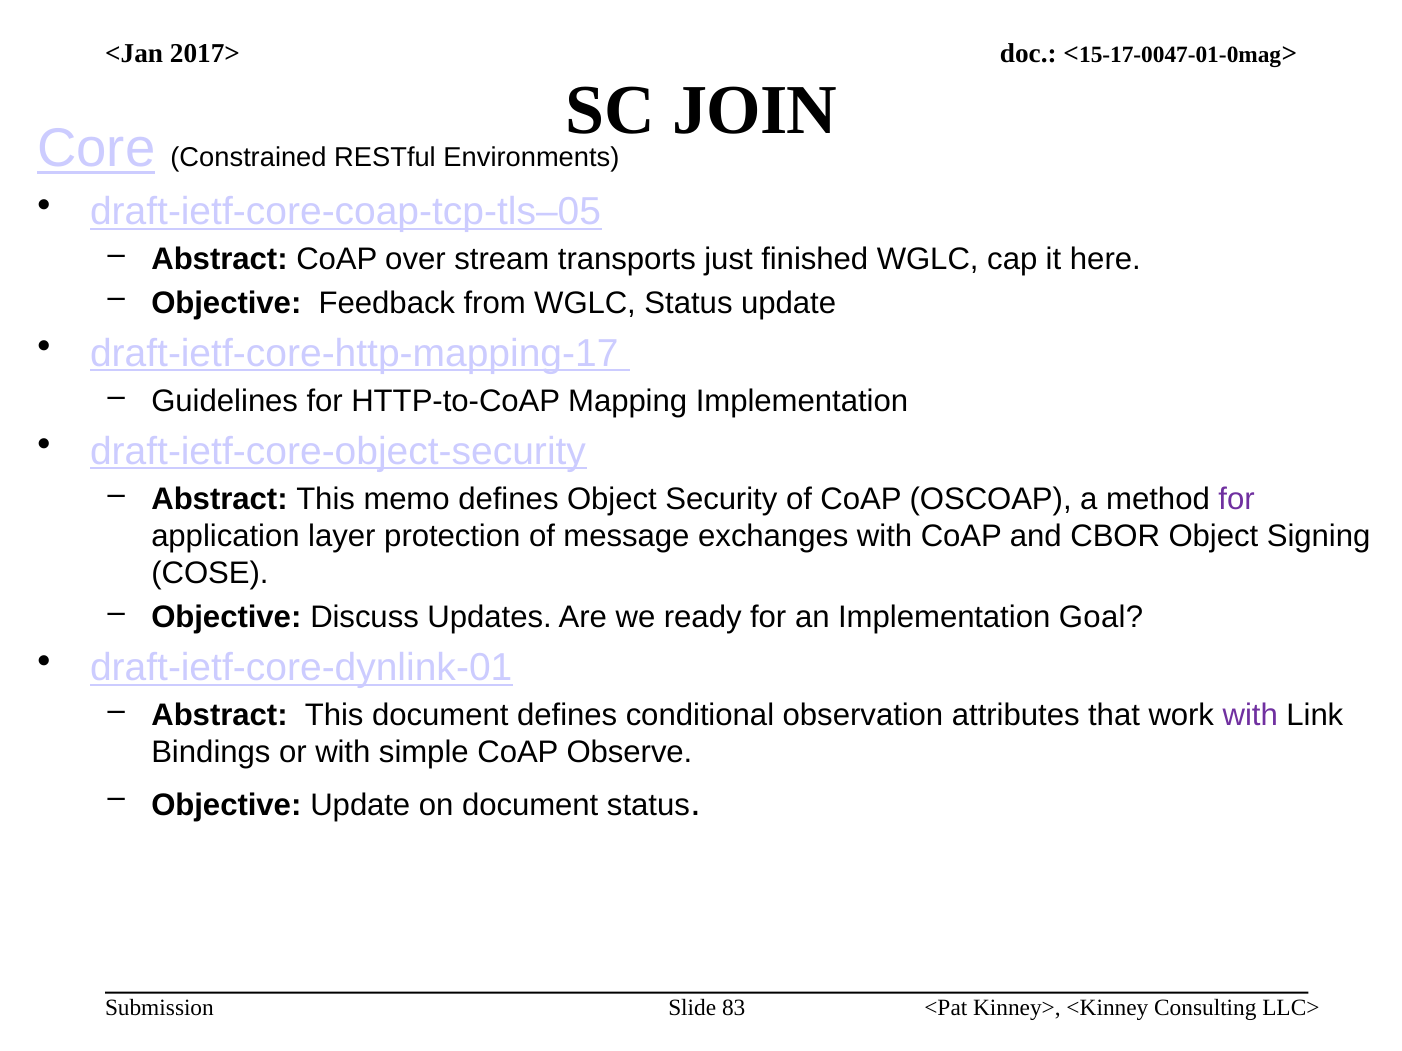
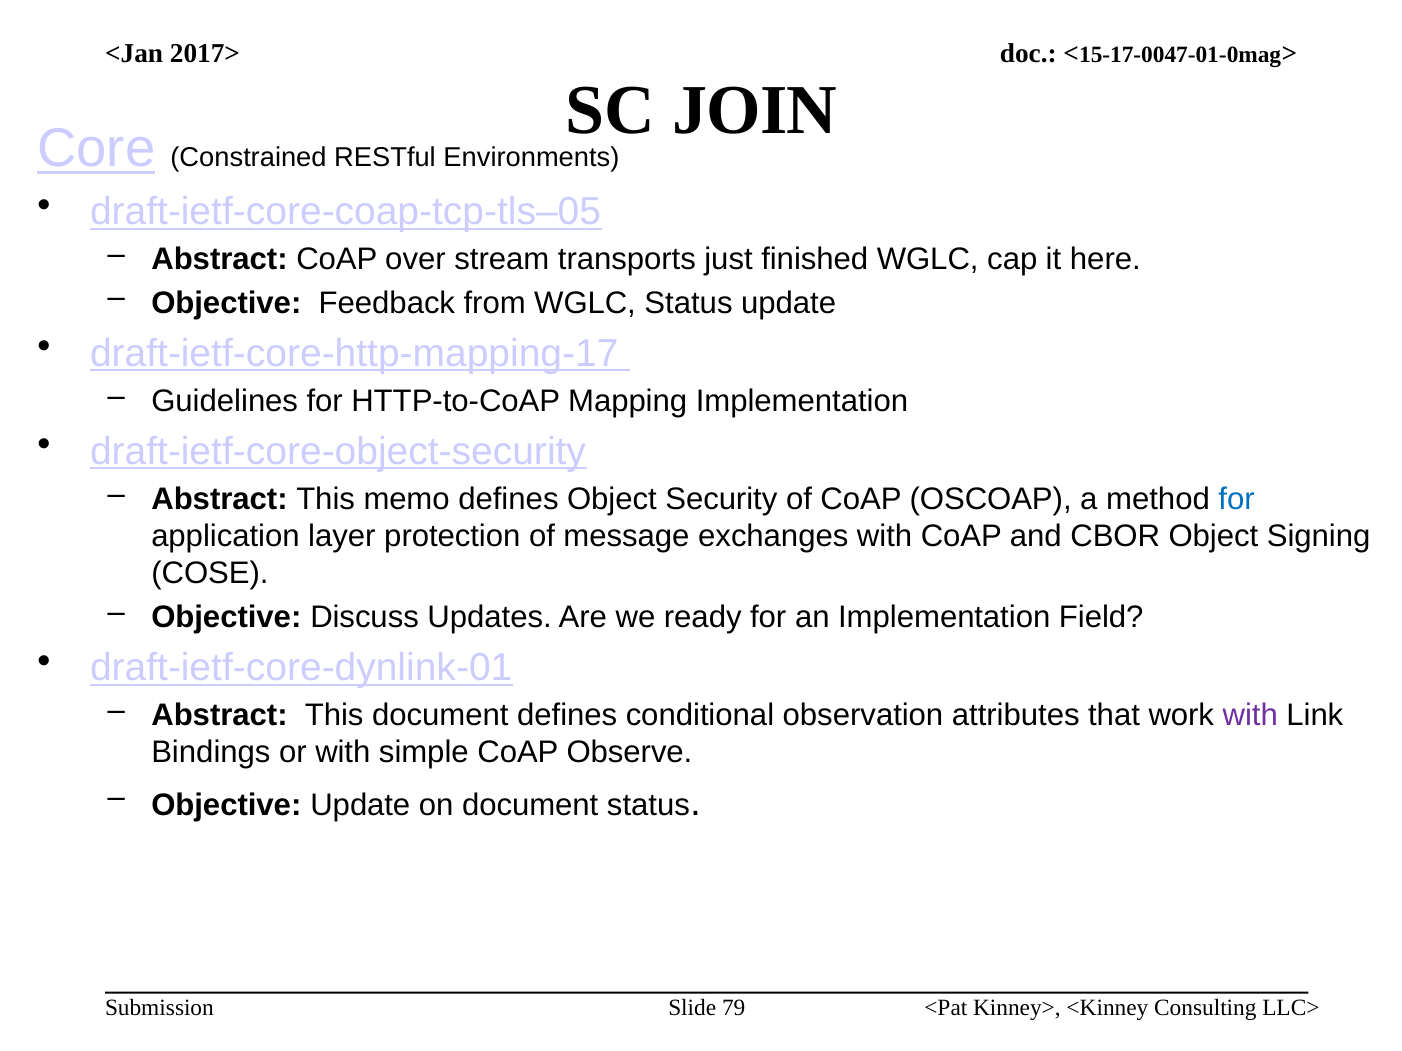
for at (1237, 499) colour: purple -> blue
Goal: Goal -> Field
83: 83 -> 79
